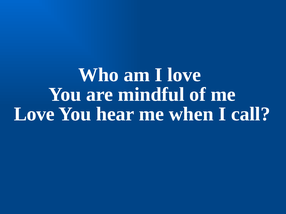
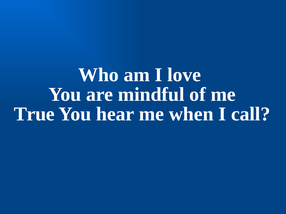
Love at (34, 114): Love -> True
